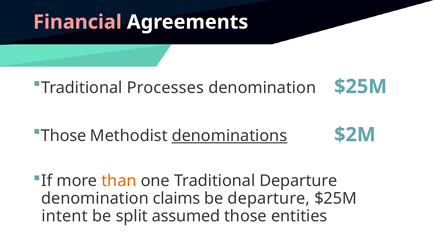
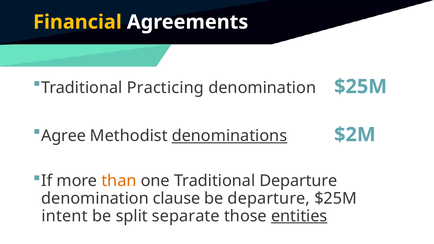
Financial colour: pink -> yellow
Processes: Processes -> Practicing
Those at (64, 136): Those -> Agree
claims: claims -> clause
assumed: assumed -> separate
entities underline: none -> present
